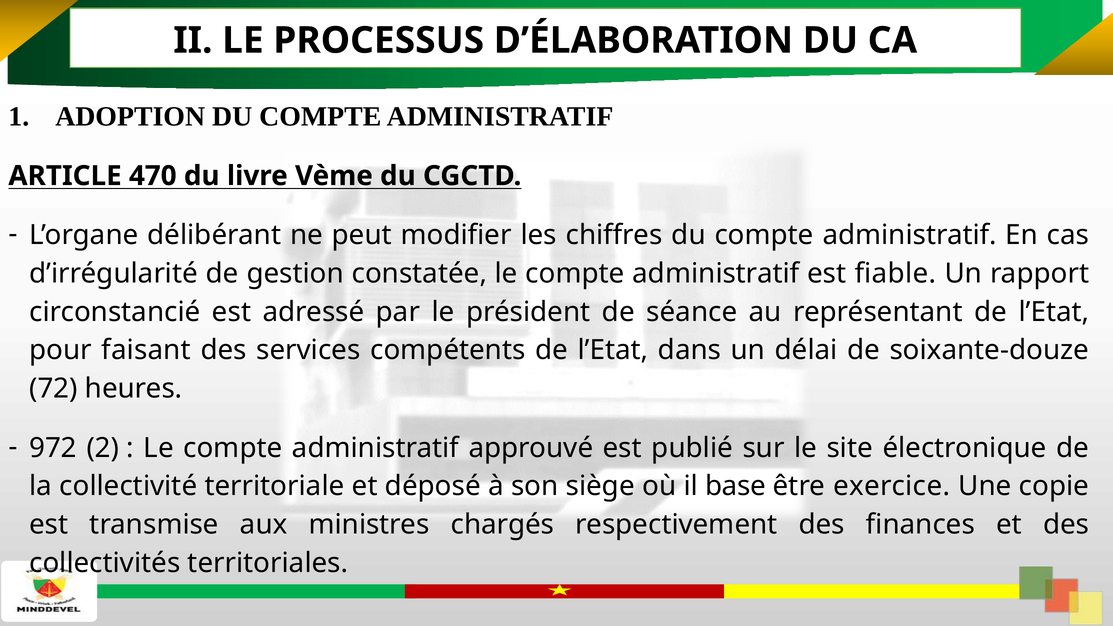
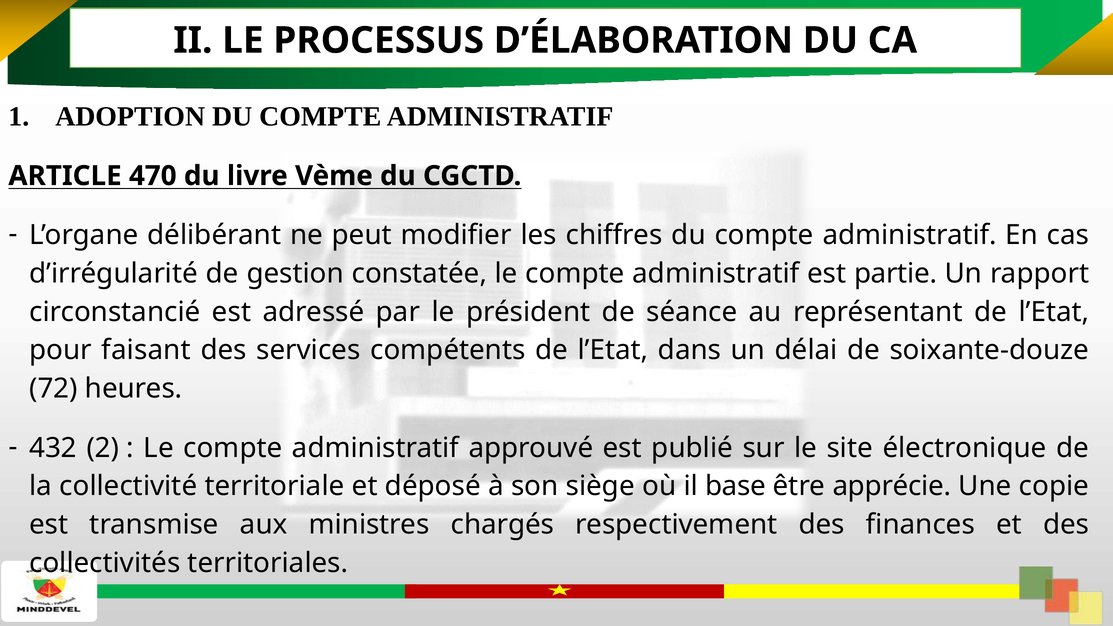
fiable: fiable -> partie
972: 972 -> 432
exercice: exercice -> apprécie
